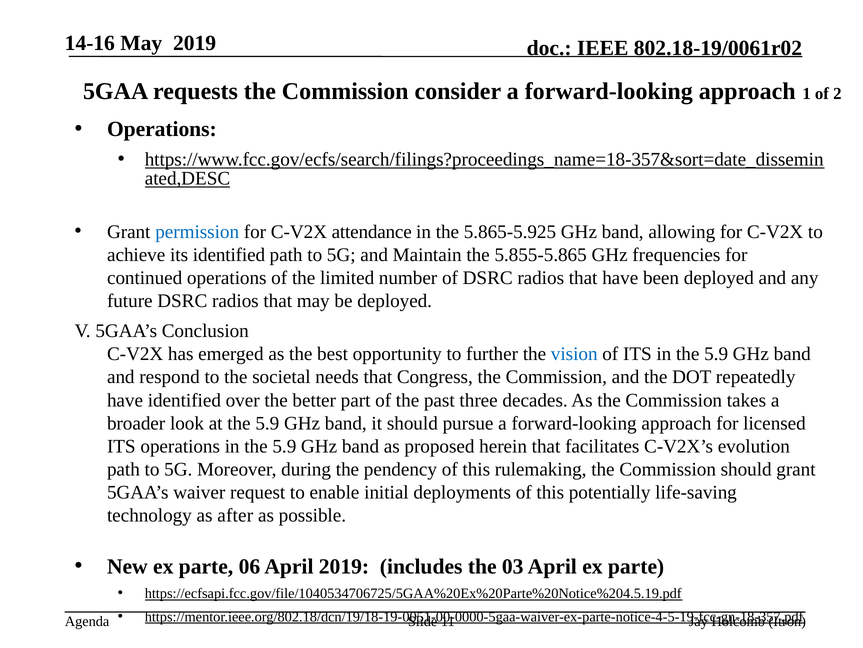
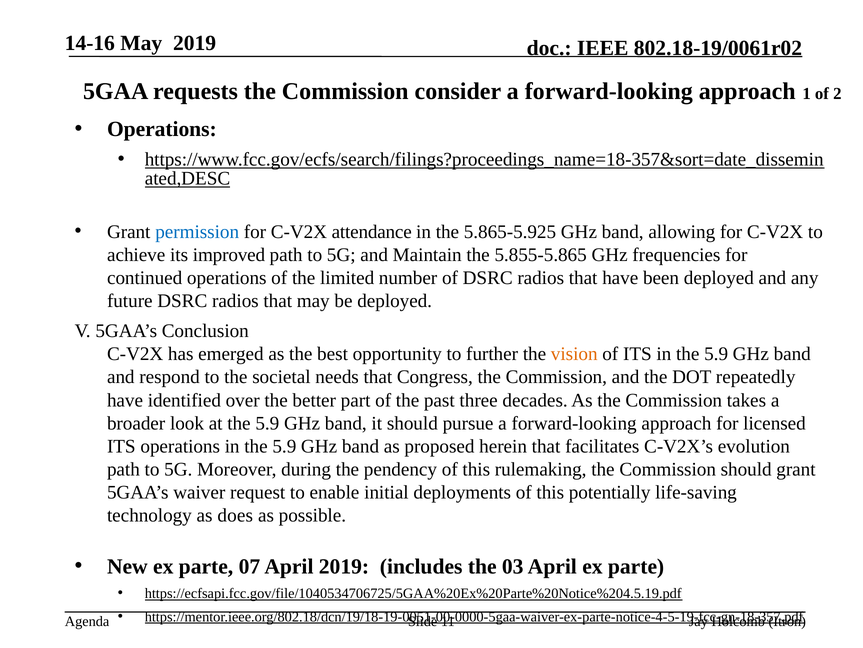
its identified: identified -> improved
vision colour: blue -> orange
after: after -> does
06: 06 -> 07
